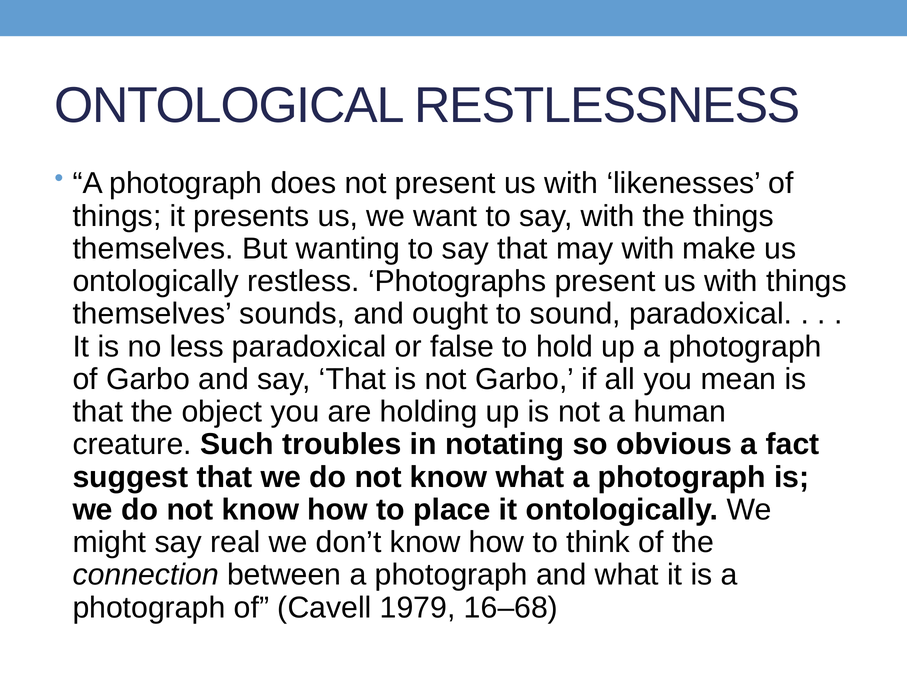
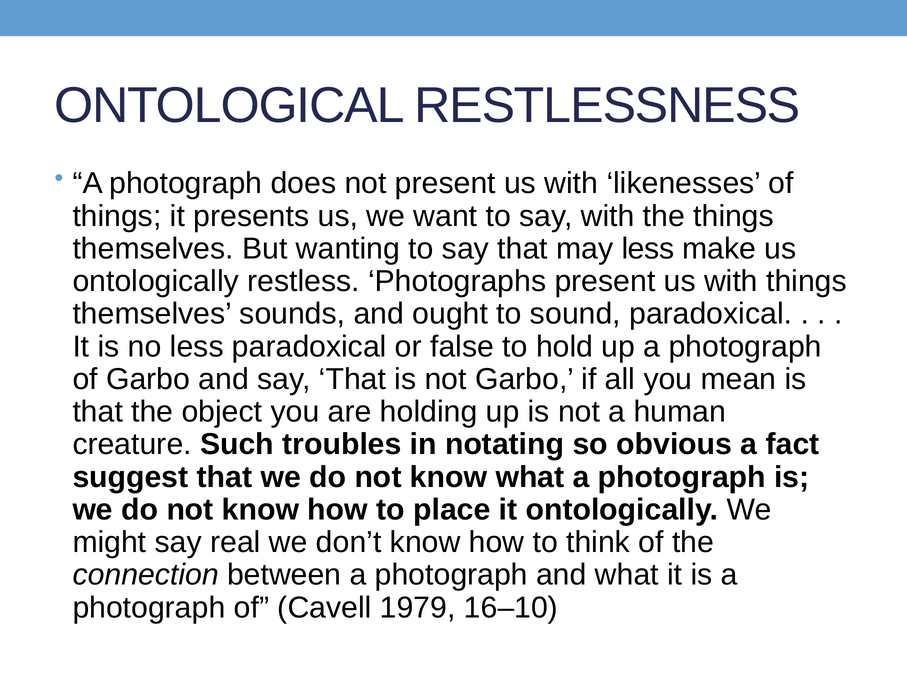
may with: with -> less
16–68: 16–68 -> 16–10
